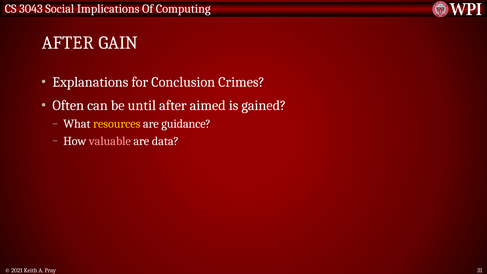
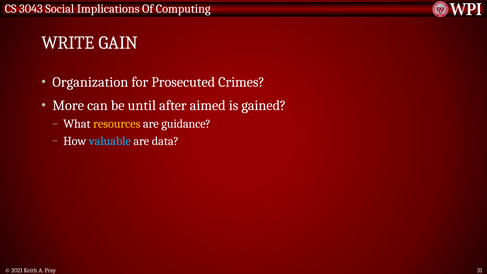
AFTER at (68, 43): AFTER -> WRITE
Explanations: Explanations -> Organization
Conclusion: Conclusion -> Prosecuted
Often: Often -> More
valuable colour: pink -> light blue
